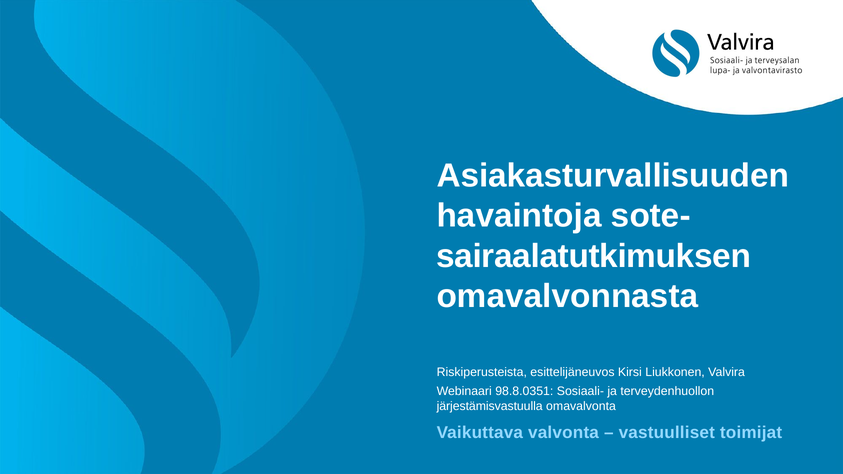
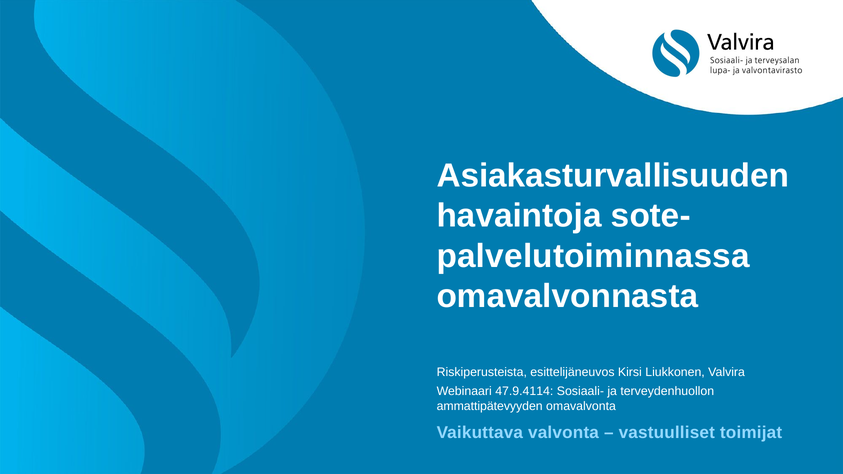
sairaalatutkimuksen: sairaalatutkimuksen -> palvelutoiminnassa
98.8.0351: 98.8.0351 -> 47.9.4114
järjestämisvastuulla: järjestämisvastuulla -> ammattipätevyyden
